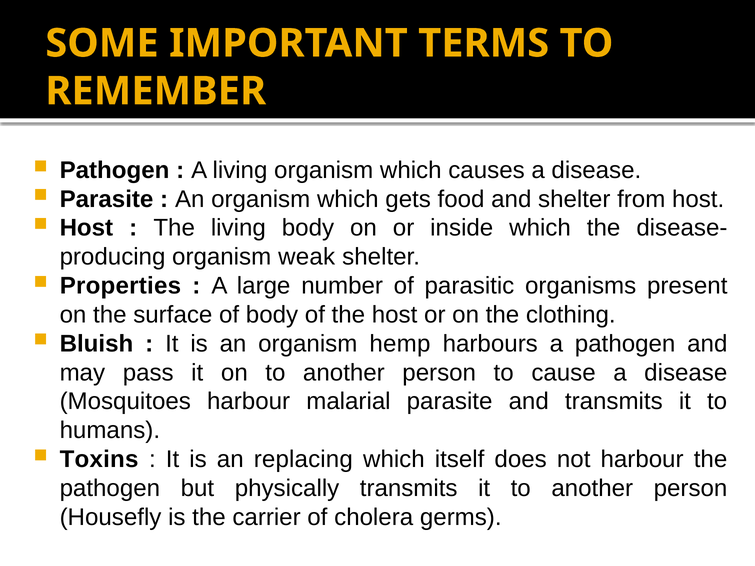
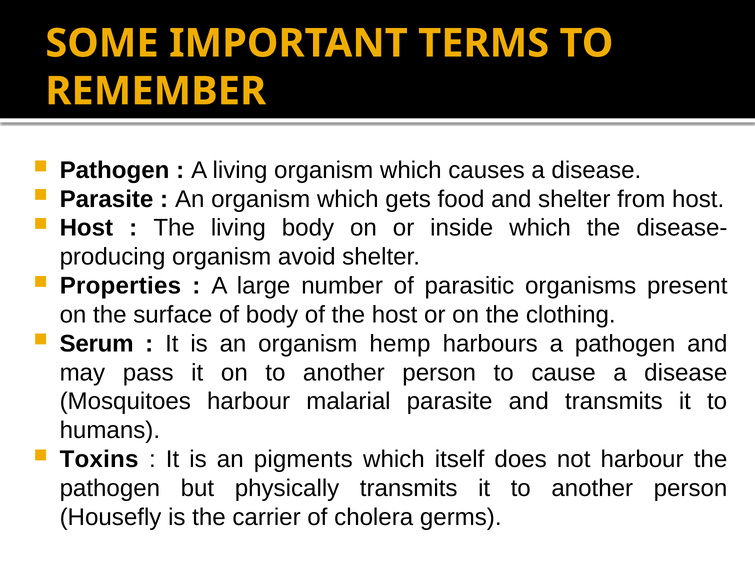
weak: weak -> avoid
Bluish: Bluish -> Serum
replacing: replacing -> pigments
